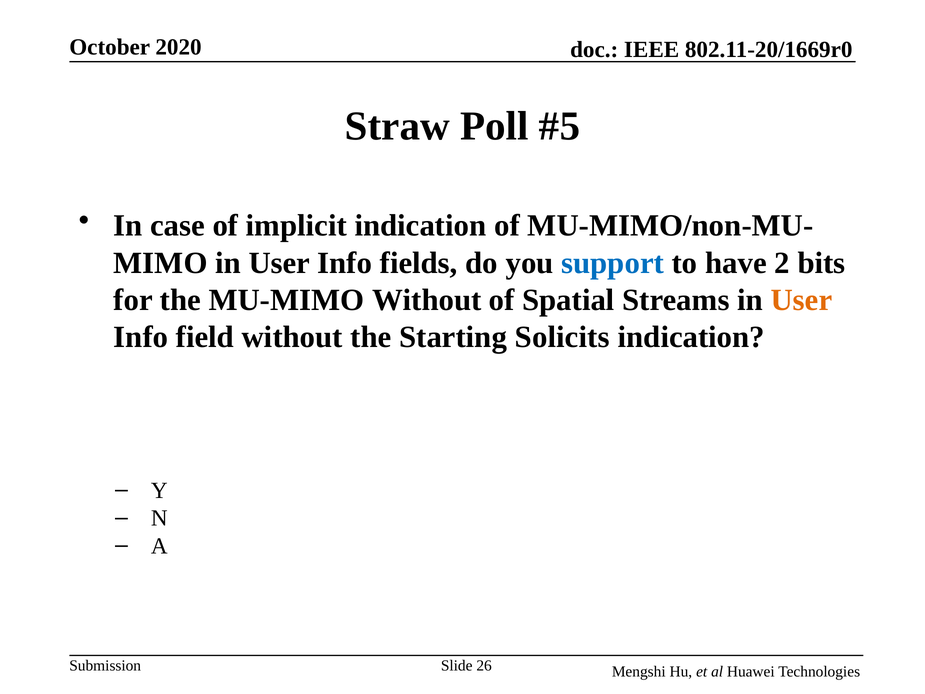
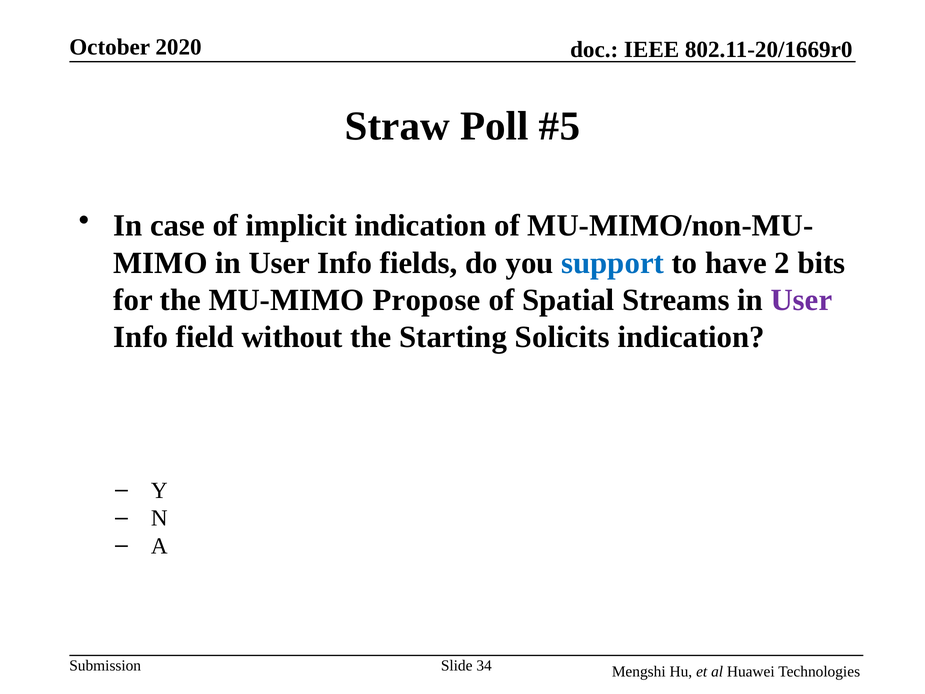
MU-MIMO Without: Without -> Propose
User at (801, 300) colour: orange -> purple
26: 26 -> 34
